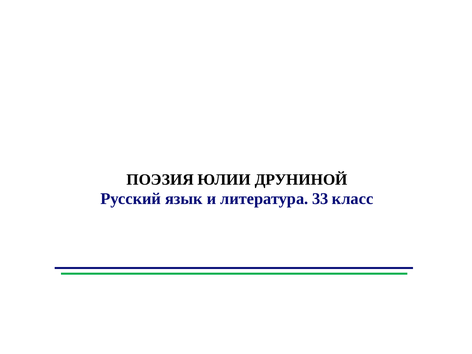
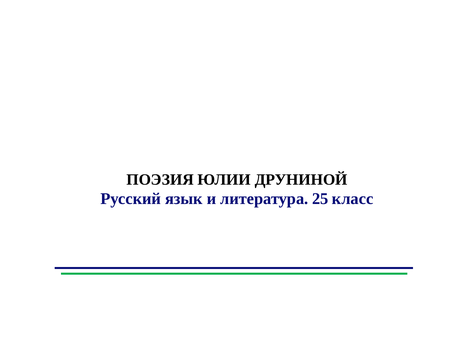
33: 33 -> 25
